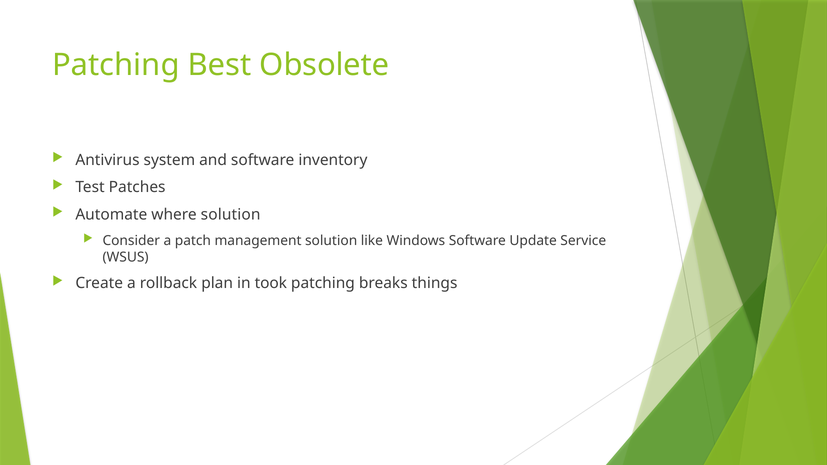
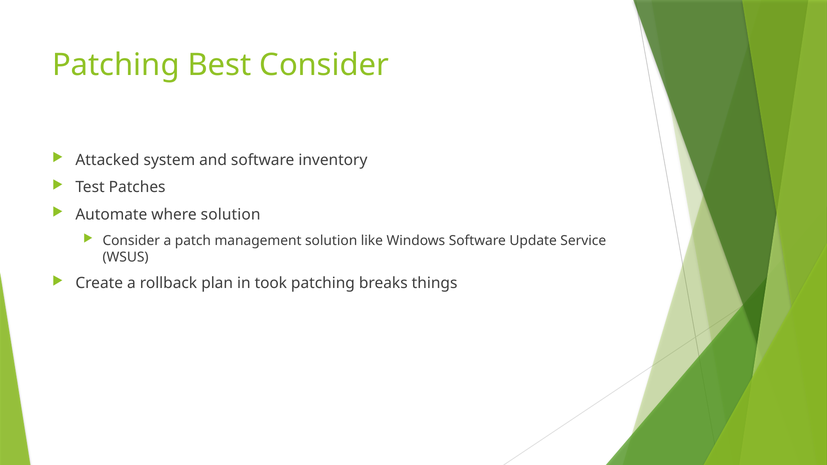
Best Obsolete: Obsolete -> Consider
Antivirus: Antivirus -> Attacked
